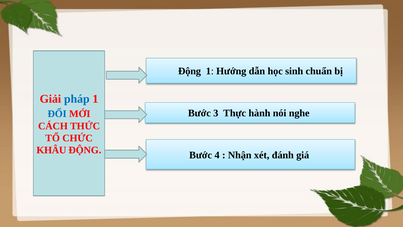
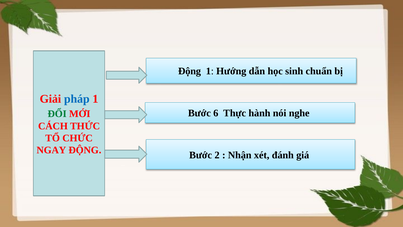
3: 3 -> 6
ĐỔI colour: blue -> green
KHÂU: KHÂU -> NGAY
4: 4 -> 2
